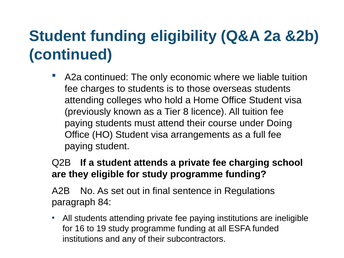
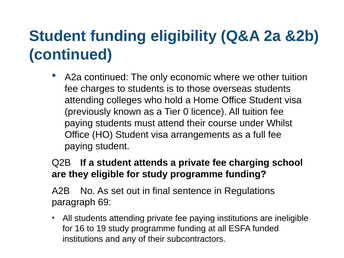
liable: liable -> other
8: 8 -> 0
Doing: Doing -> Whilst
84: 84 -> 69
